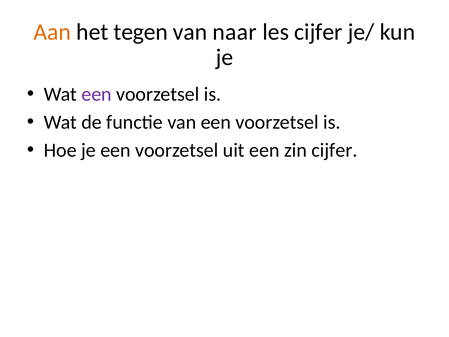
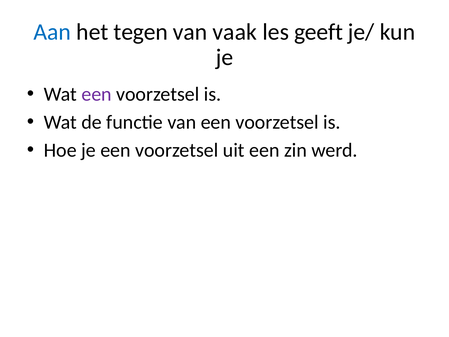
Aan colour: orange -> blue
naar: naar -> vaak
les cijfer: cijfer -> geeft
zin cijfer: cijfer -> werd
